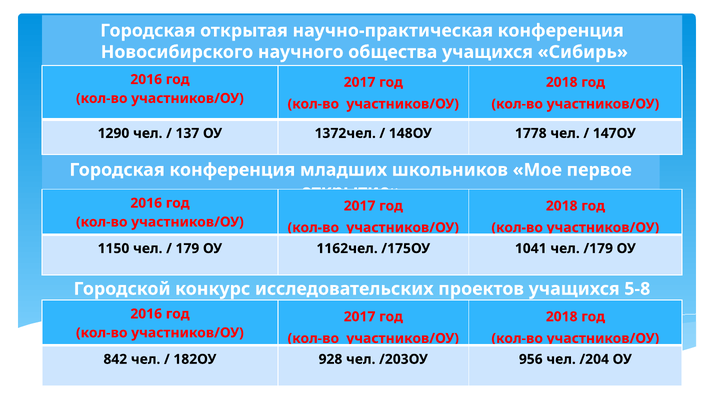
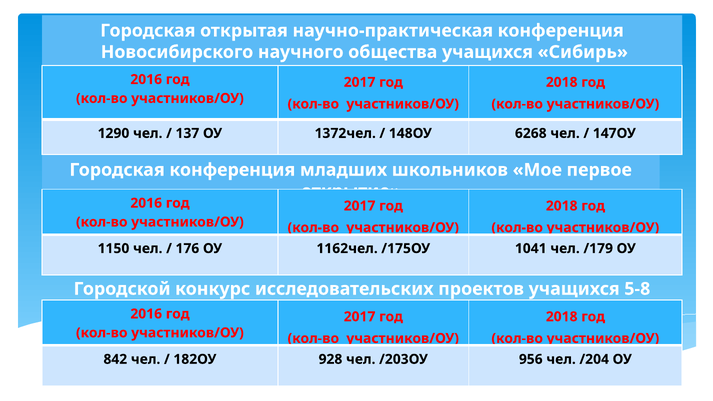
1778: 1778 -> 6268
179: 179 -> 176
